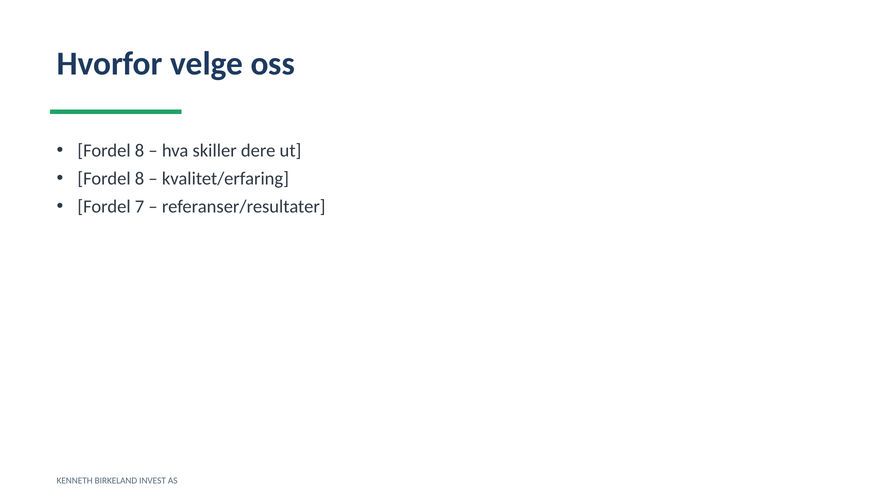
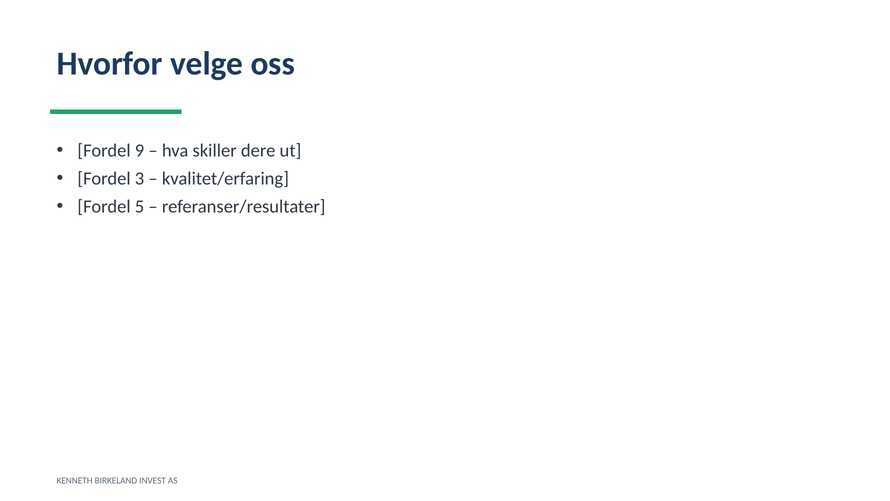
8 at (140, 151): 8 -> 9
8 at (140, 179): 8 -> 3
7: 7 -> 5
